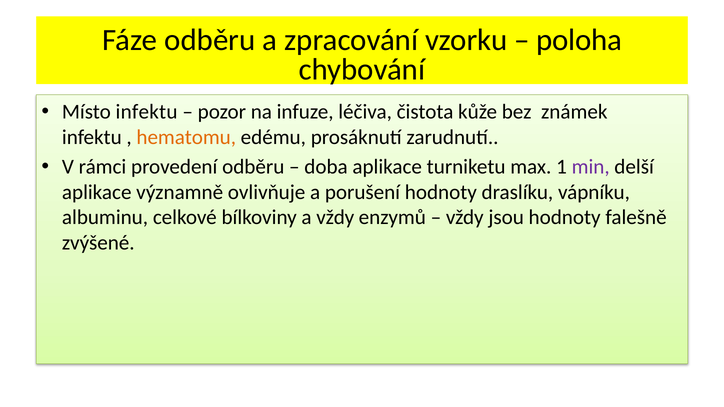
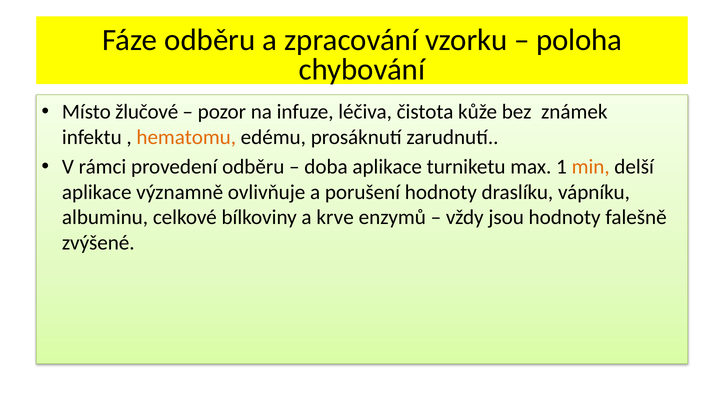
Místo infektu: infektu -> žlučové
min colour: purple -> orange
a vždy: vždy -> krve
